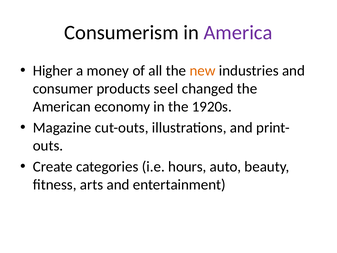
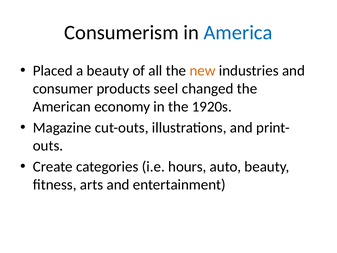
America colour: purple -> blue
Higher: Higher -> Placed
a money: money -> beauty
